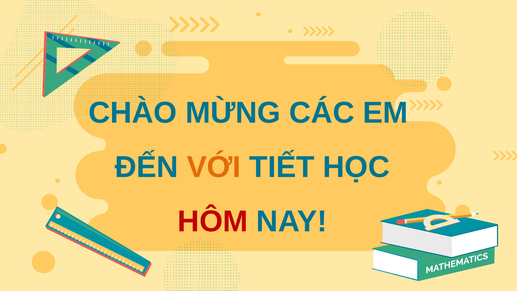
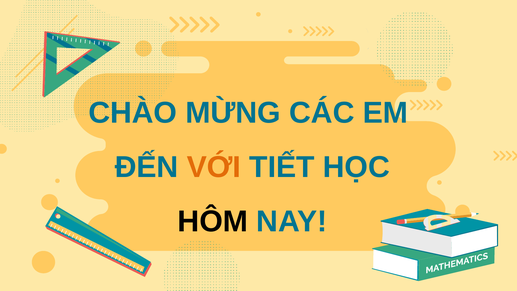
HÔM colour: red -> black
